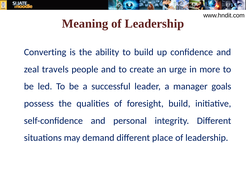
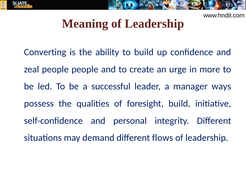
zeal travels: travels -> people
goals: goals -> ways
place: place -> flows
